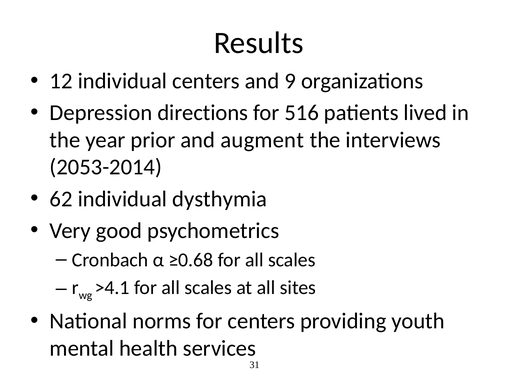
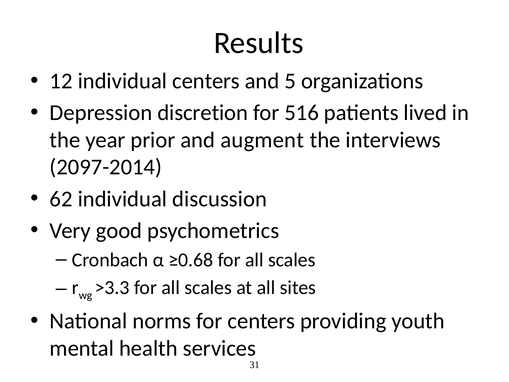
9: 9 -> 5
directions: directions -> discretion
2053-2014: 2053-2014 -> 2097-2014
dysthymia: dysthymia -> discussion
>4.1: >4.1 -> >3.3
